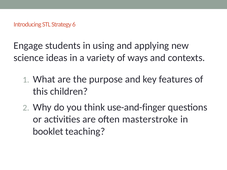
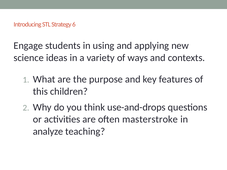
use-and-finger: use-and-finger -> use-and-drops
booklet: booklet -> analyze
